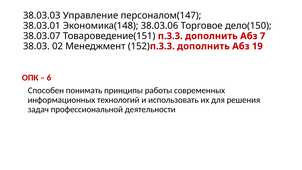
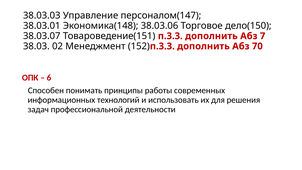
19: 19 -> 70
